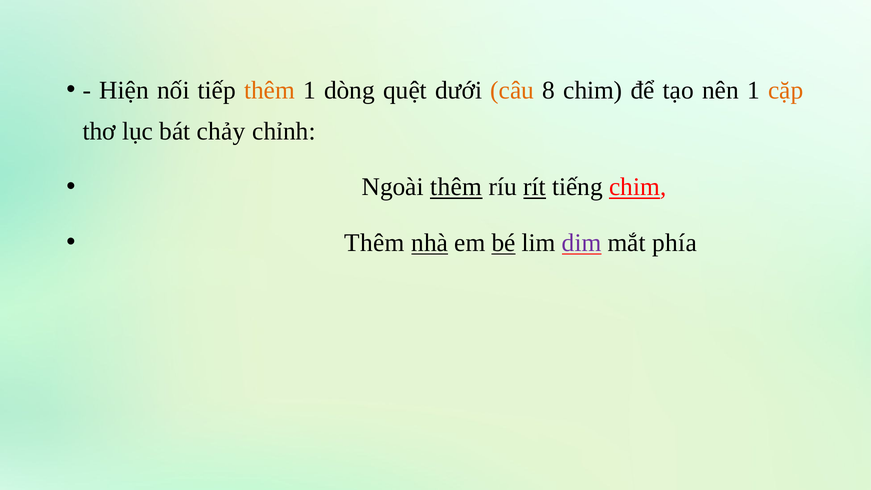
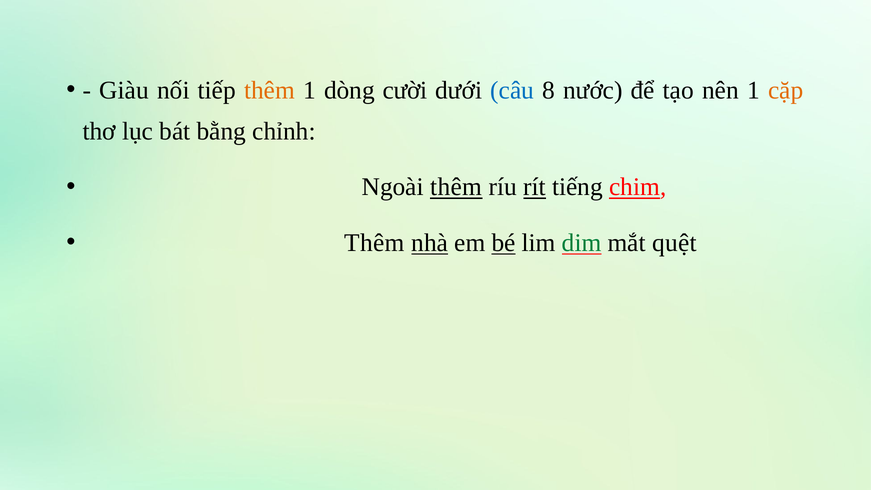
Hiện: Hiện -> Giàu
quệt: quệt -> cười
câu colour: orange -> blue
8 chim: chim -> nước
chảy: chảy -> bằng
dim colour: purple -> green
phía: phía -> quệt
